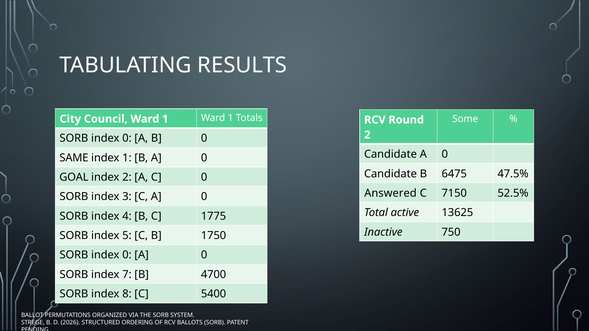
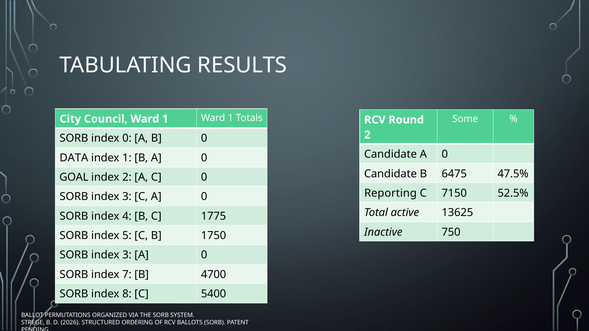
SAME: SAME -> DATA
Answered: Answered -> Reporting
0 at (127, 255): 0 -> 3
